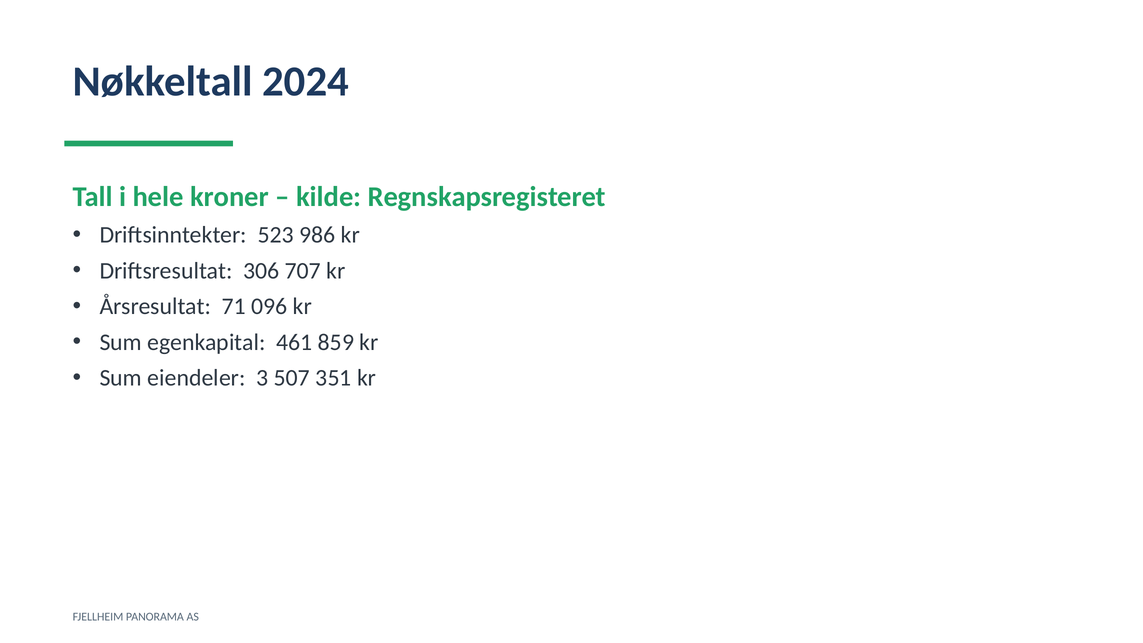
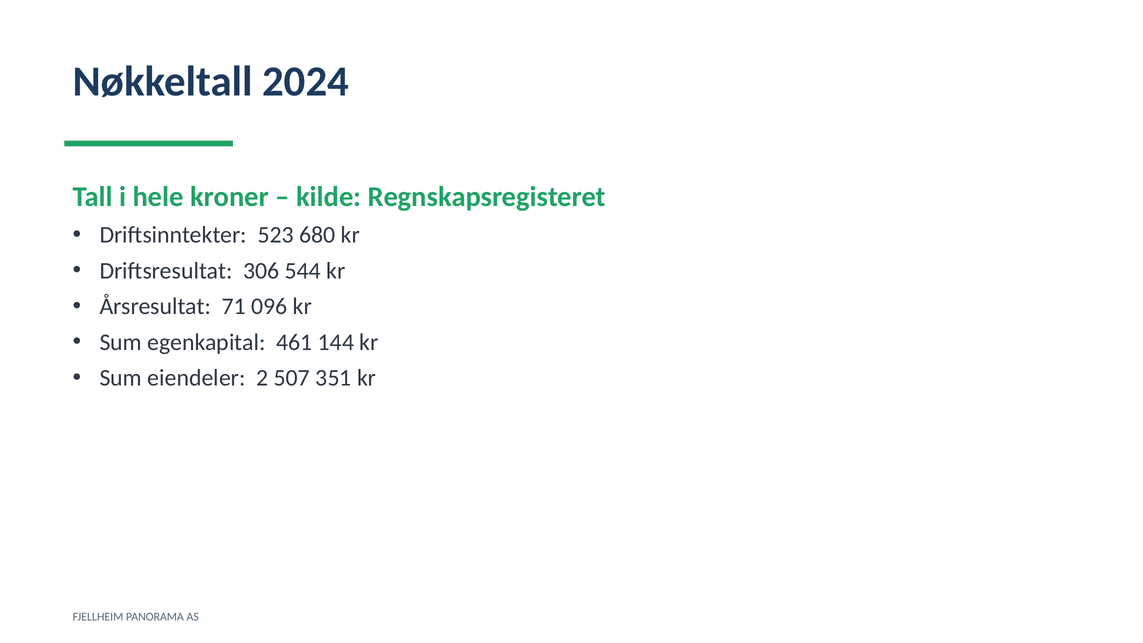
986: 986 -> 680
707: 707 -> 544
859: 859 -> 144
3: 3 -> 2
